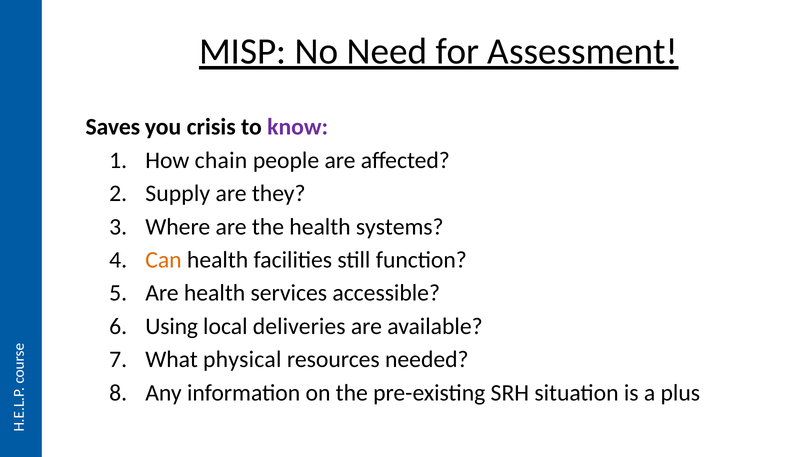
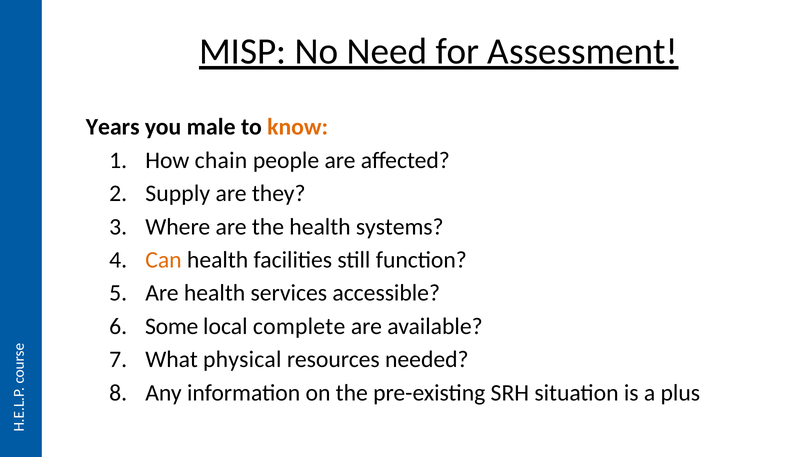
Saves: Saves -> Years
crisis: crisis -> male
know colour: purple -> orange
Using: Using -> Some
deliveries: deliveries -> complete
